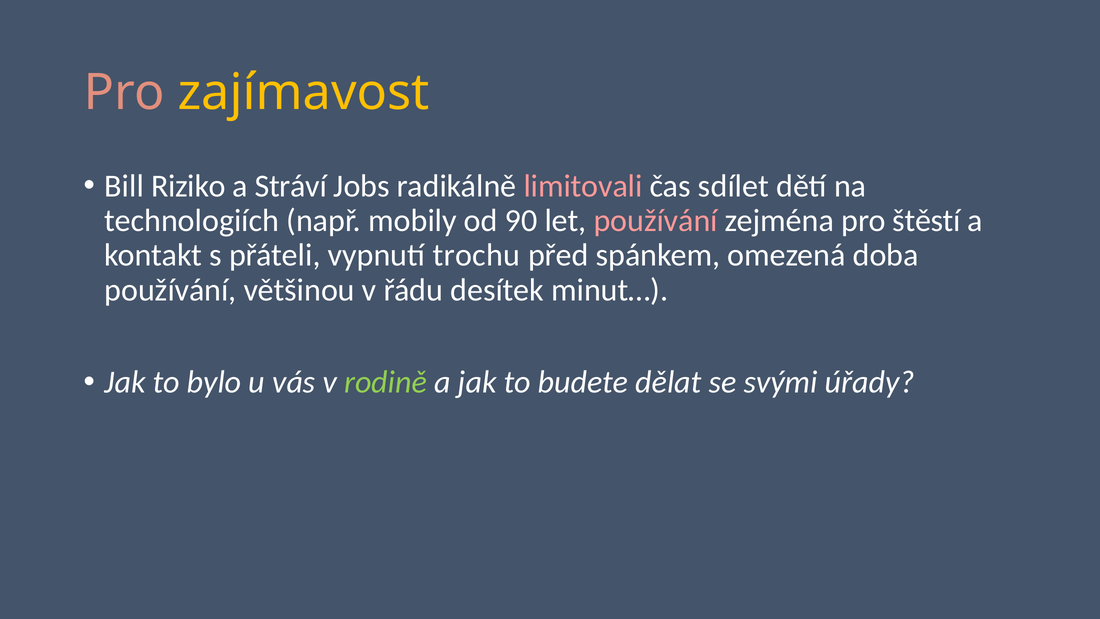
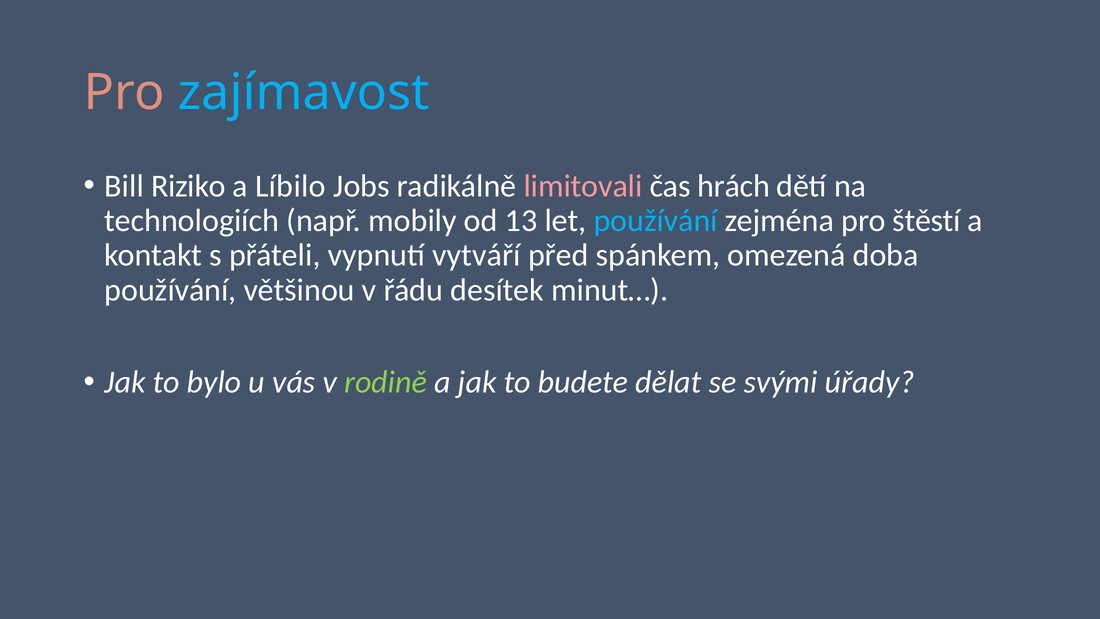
zajímavost colour: yellow -> light blue
Stráví: Stráví -> Líbilo
sdílet: sdílet -> hrách
90: 90 -> 13
používání at (656, 221) colour: pink -> light blue
trochu: trochu -> vytváří
